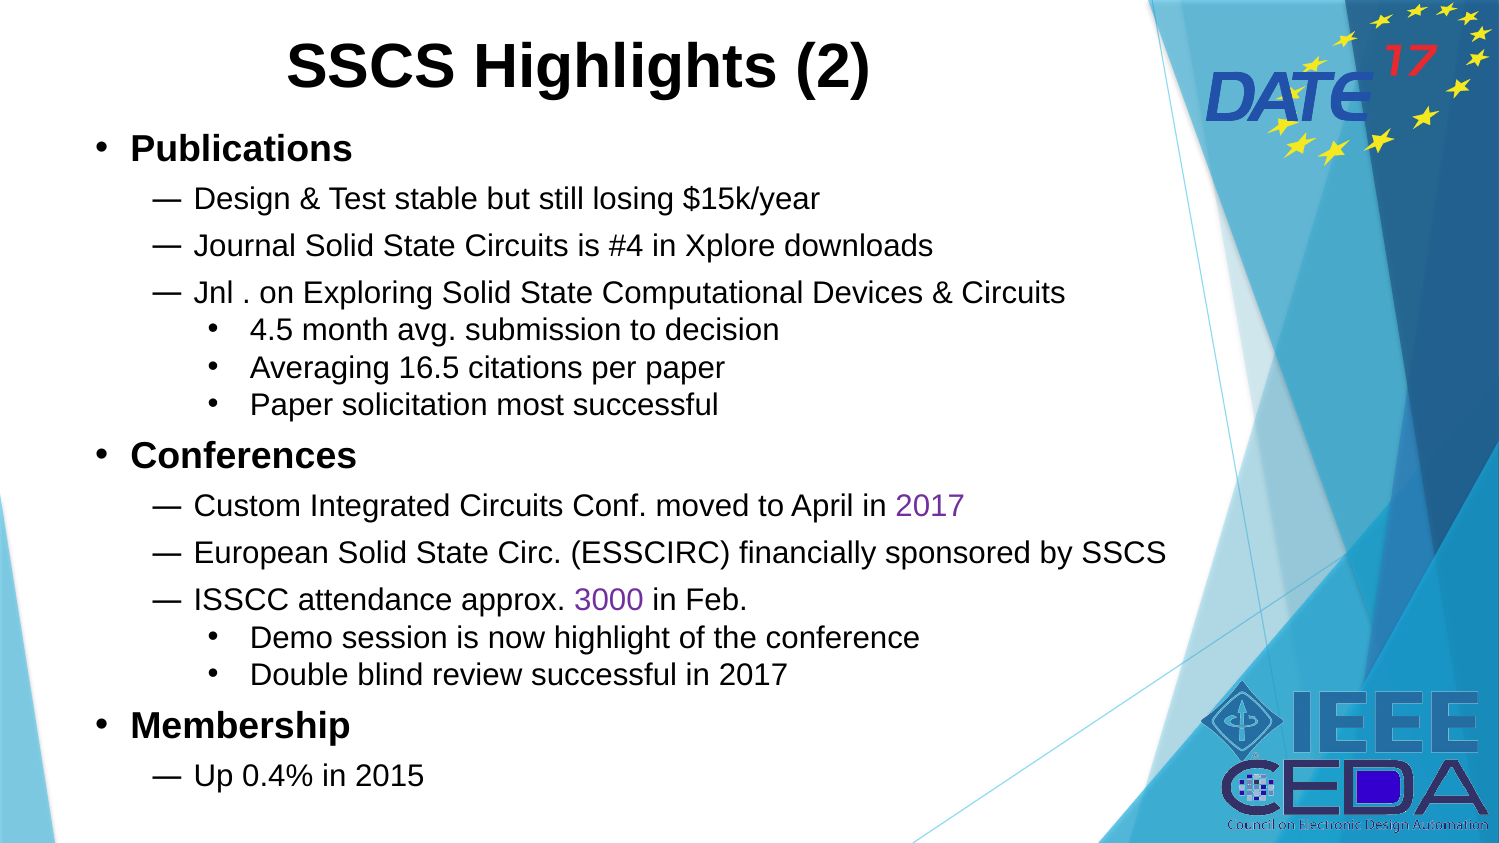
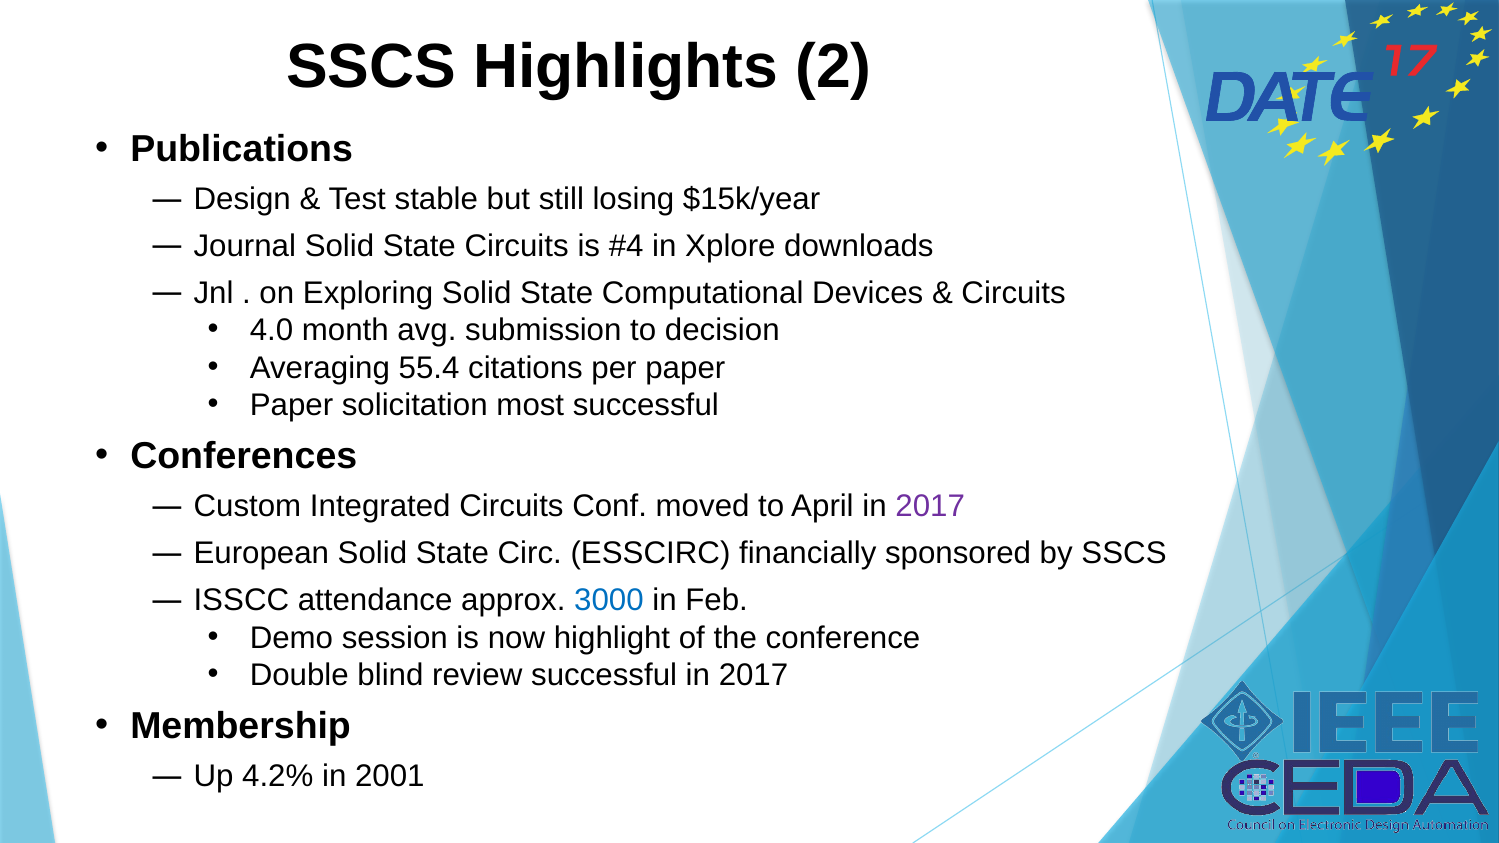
4.5: 4.5 -> 4.0
16.5: 16.5 -> 55.4
3000 colour: purple -> blue
0.4%: 0.4% -> 4.2%
2015: 2015 -> 2001
